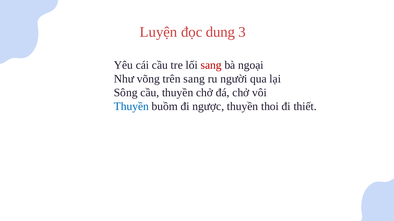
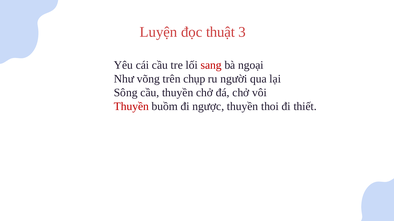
dung: dung -> thuật
trên sang: sang -> chụp
Thuyền at (131, 107) colour: blue -> red
